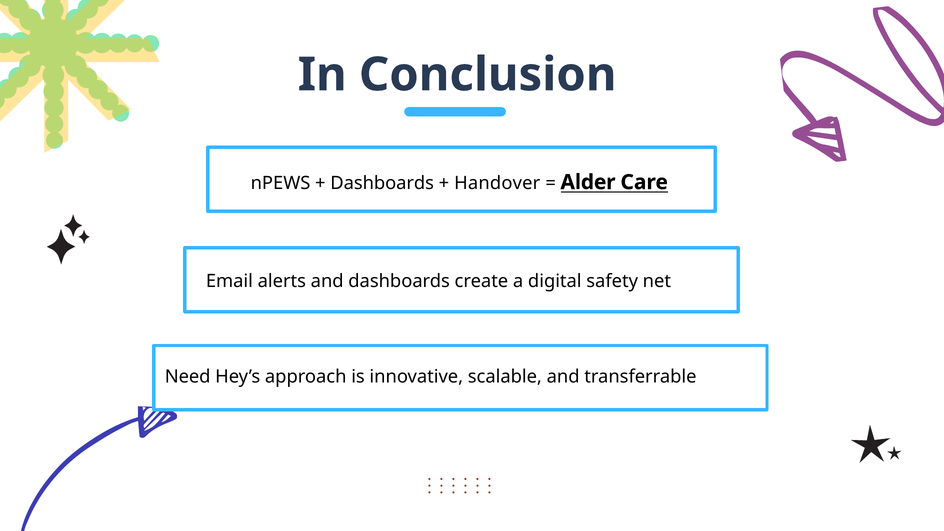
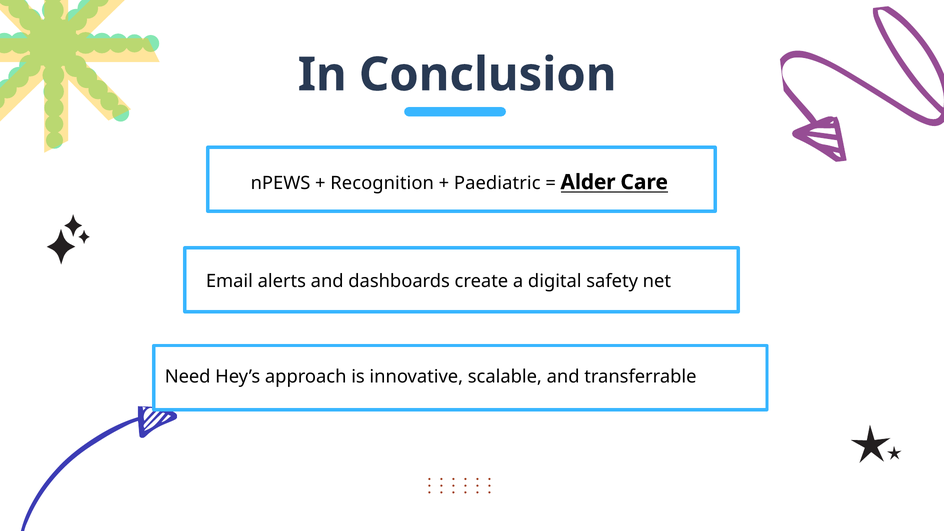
Dashboards at (382, 183): Dashboards -> Recognition
Handover: Handover -> Paediatric
